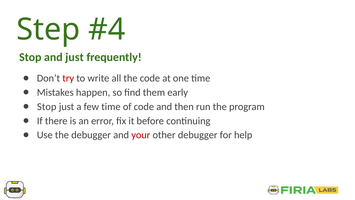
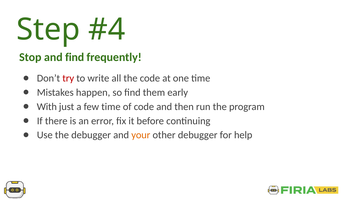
and just: just -> find
Stop at (47, 106): Stop -> With
your colour: red -> orange
